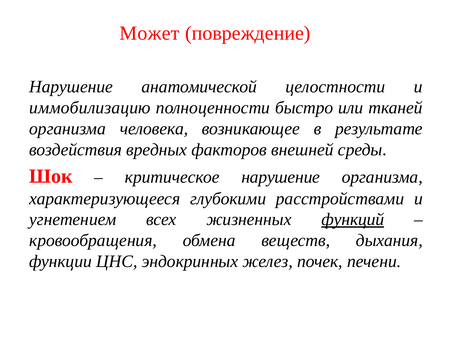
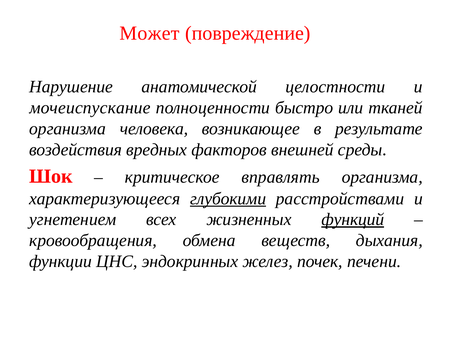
иммобилизацию: иммобилизацию -> мочеиспускание
критическое нарушение: нарушение -> вправлять
глубокими underline: none -> present
